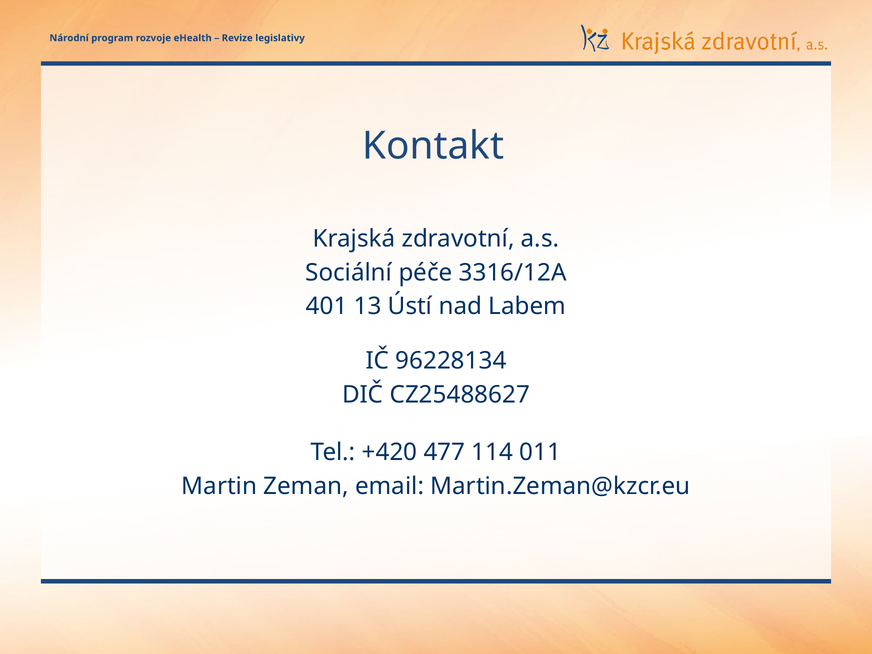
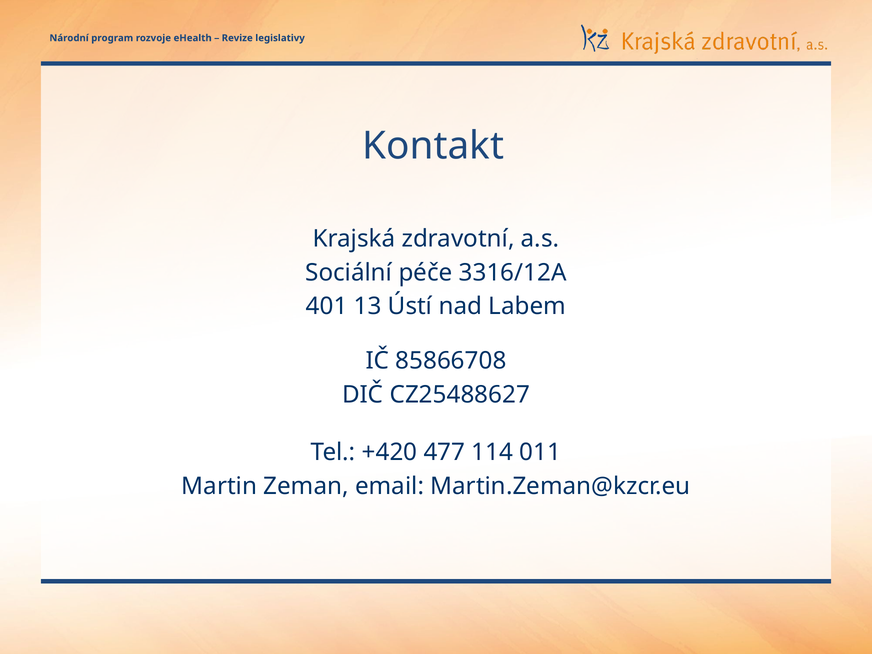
96228134: 96228134 -> 85866708
